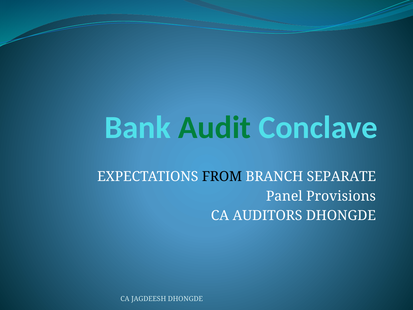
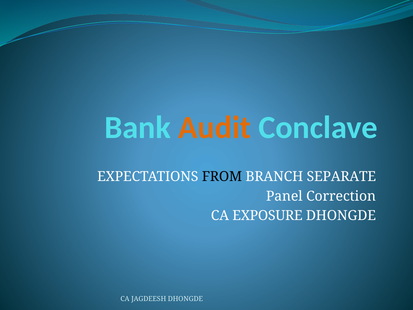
Audit colour: green -> orange
Provisions: Provisions -> Correction
AUDITORS: AUDITORS -> EXPOSURE
